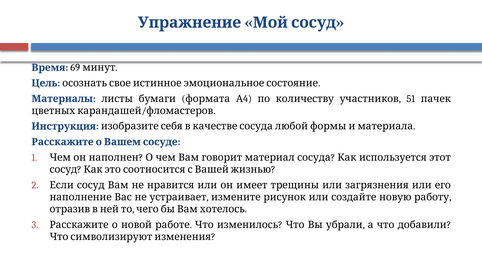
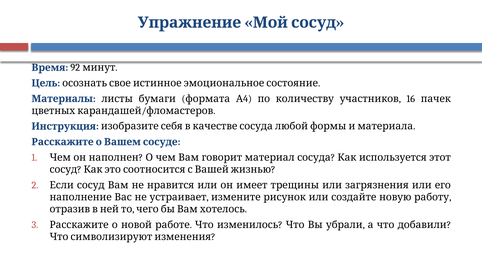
69: 69 -> 92
51: 51 -> 16
